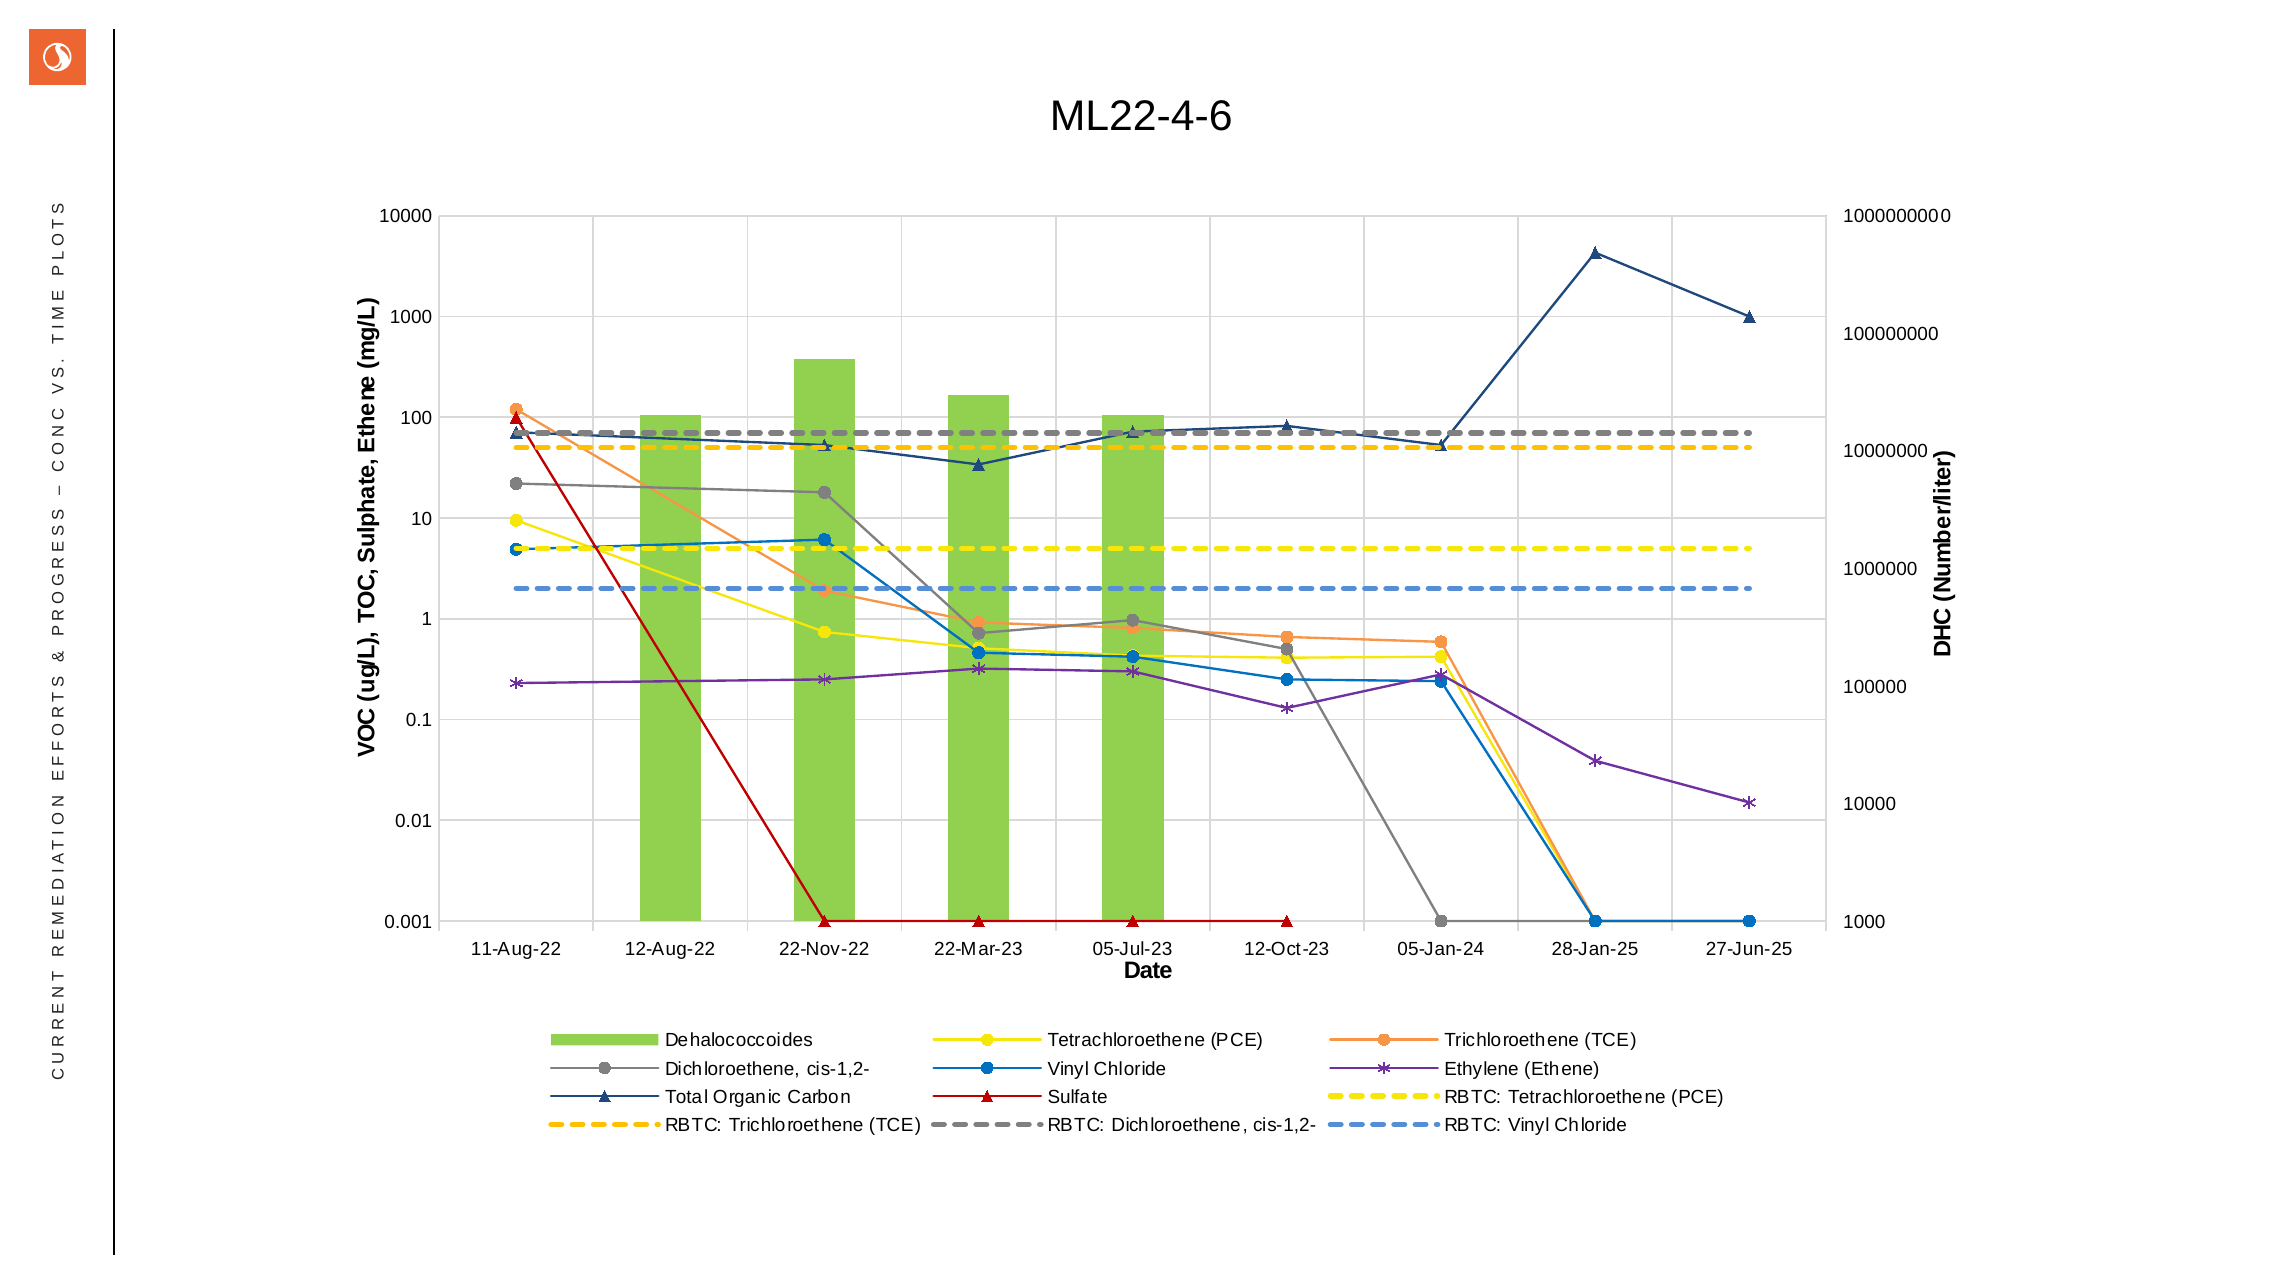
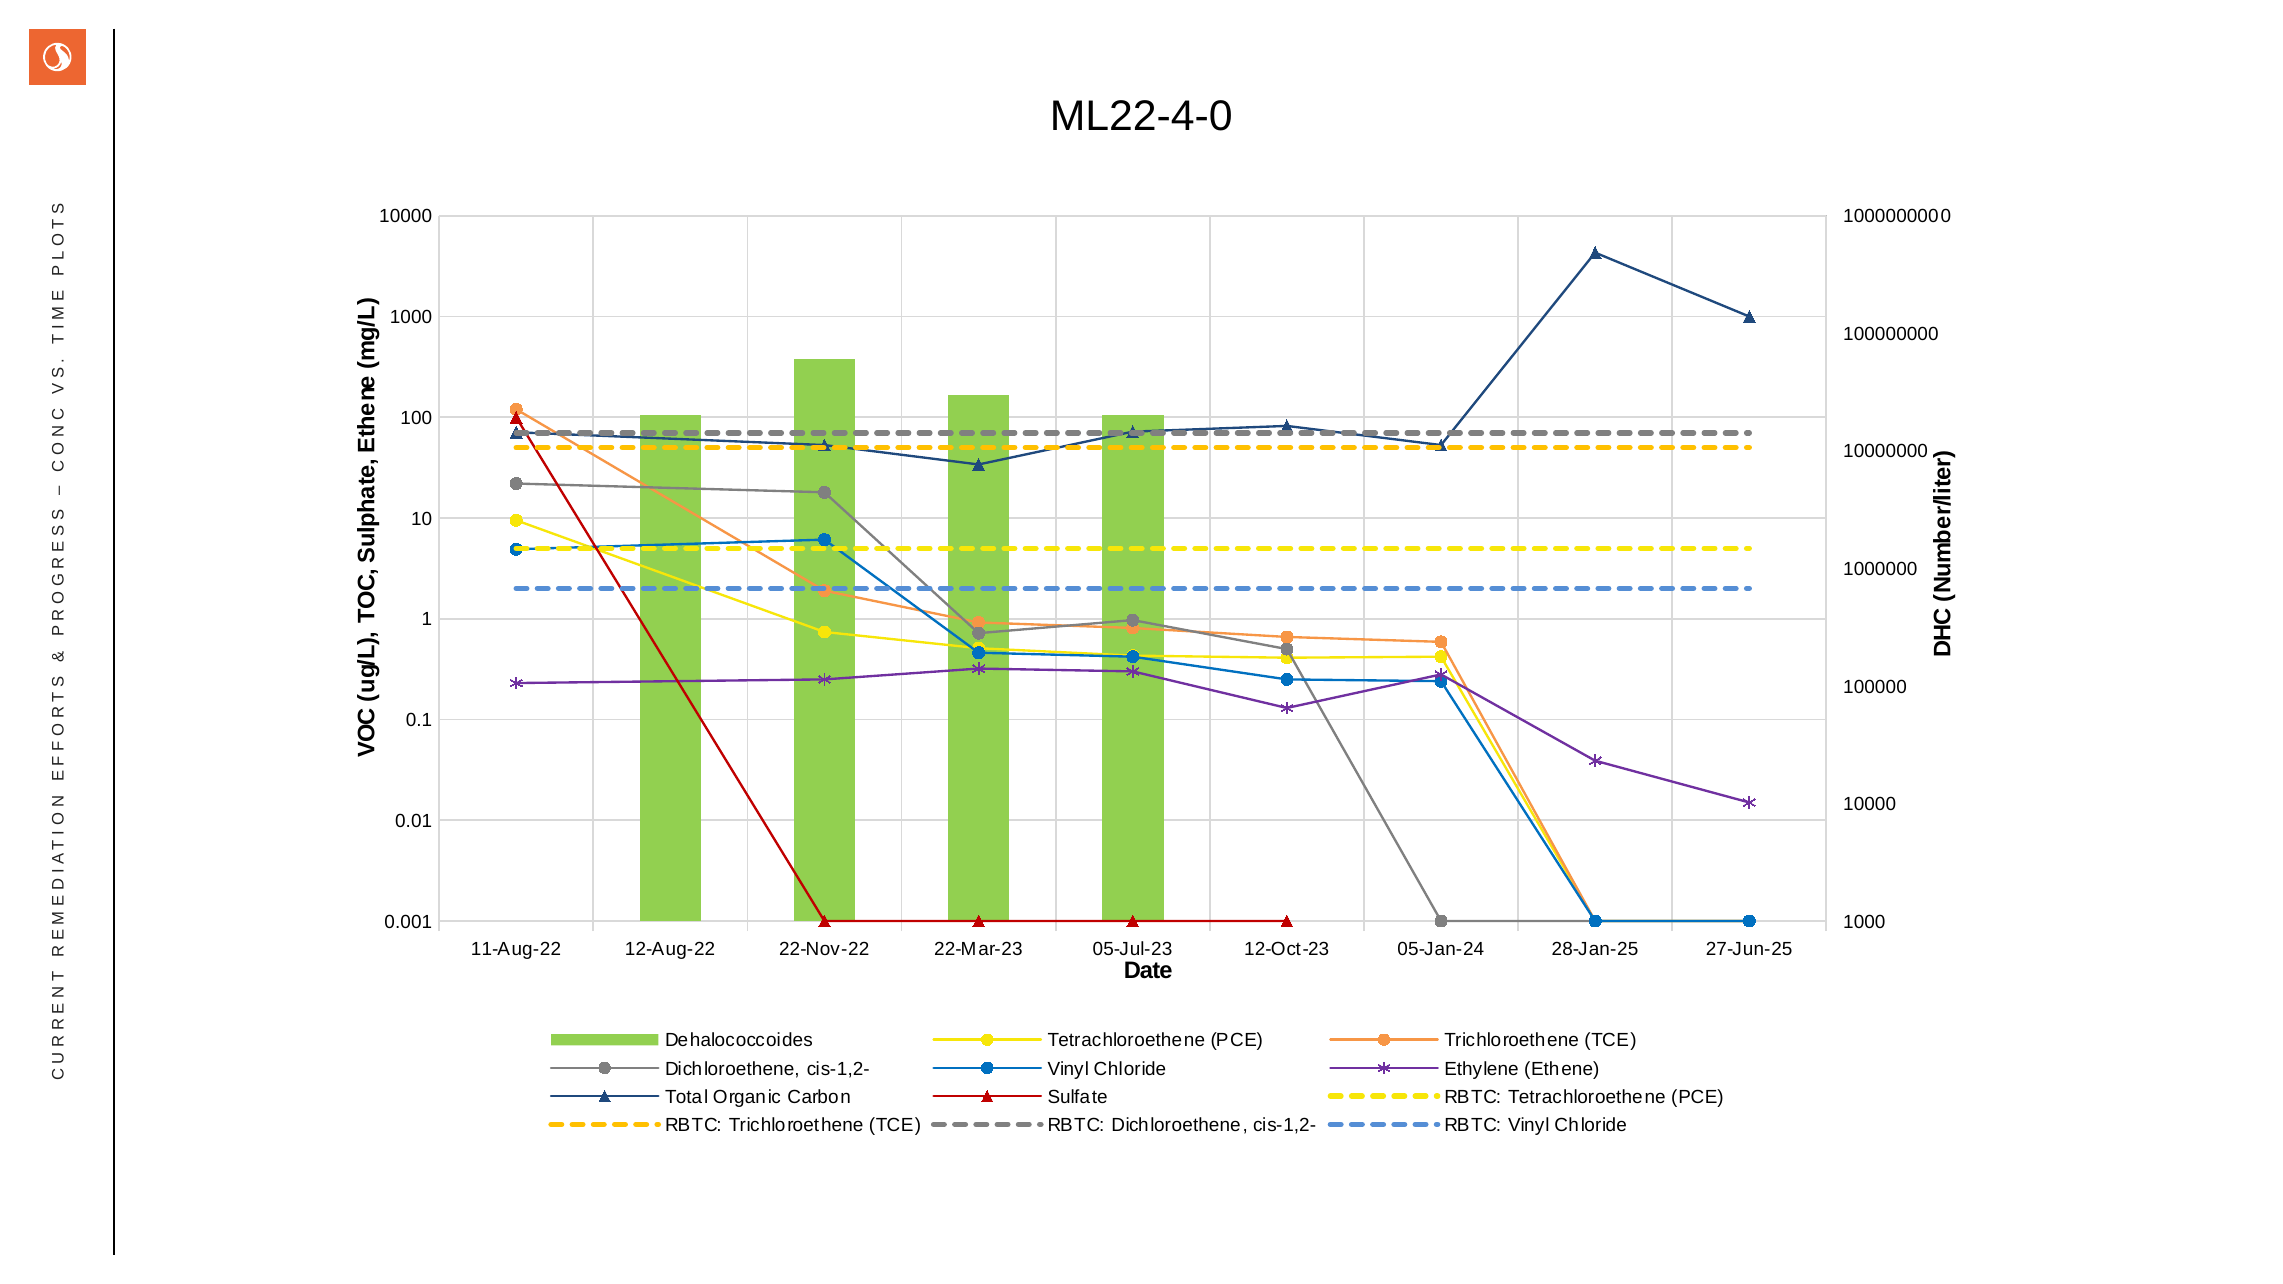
ML22-4-6: ML22-4-6 -> ML22-4-0
